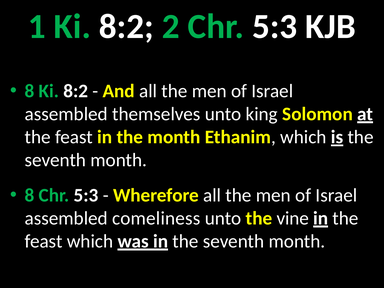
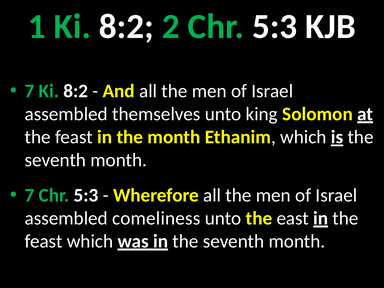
8 at (30, 91): 8 -> 7
8 at (30, 195): 8 -> 7
vine: vine -> east
